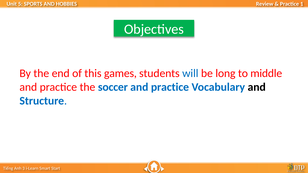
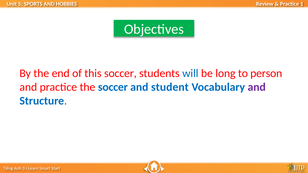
this games: games -> soccer
middle: middle -> person
practice at (170, 87): practice -> student
and at (257, 87) colour: black -> purple
